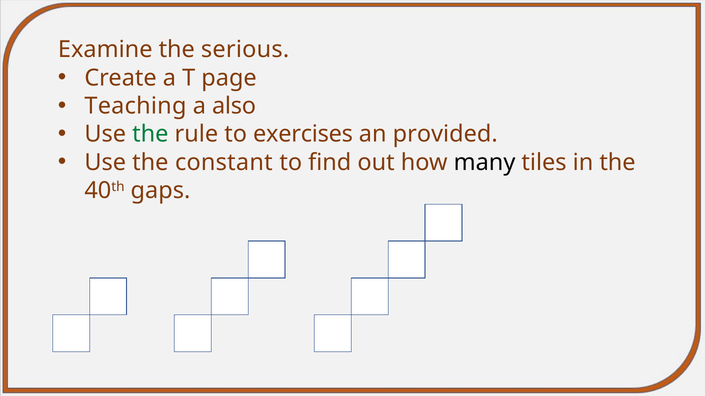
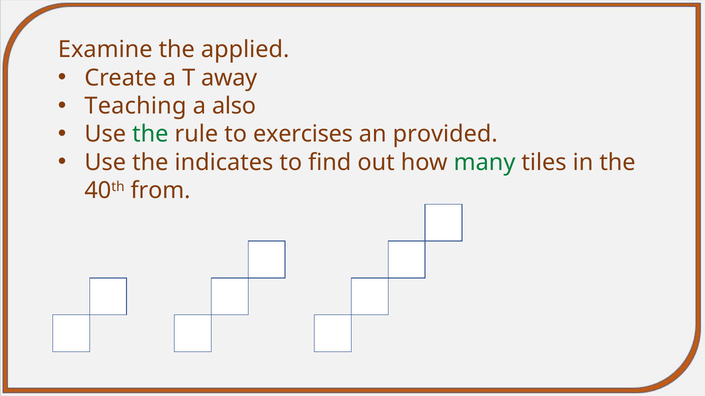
serious: serious -> applied
page: page -> away
constant: constant -> indicates
many colour: black -> green
gaps: gaps -> from
